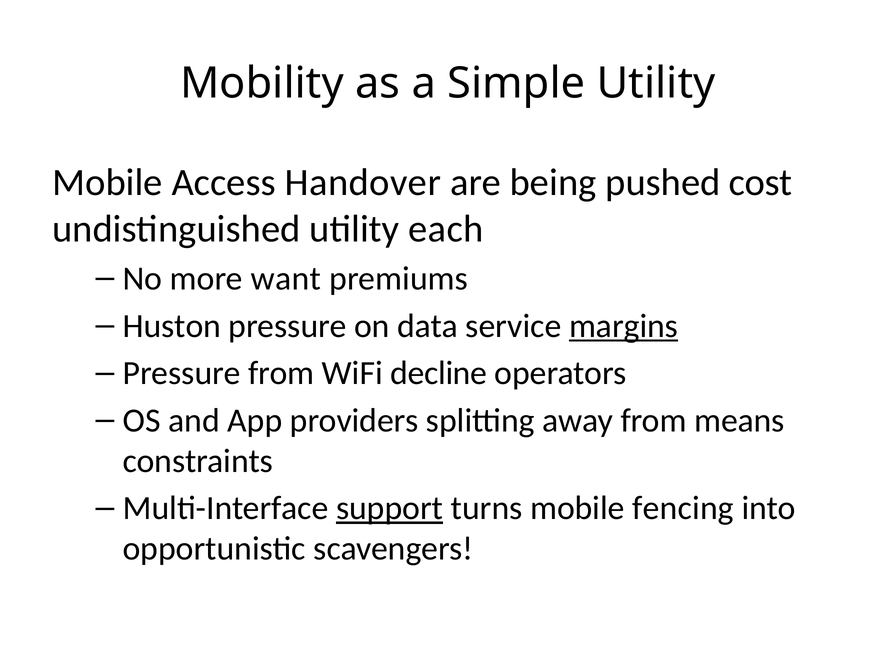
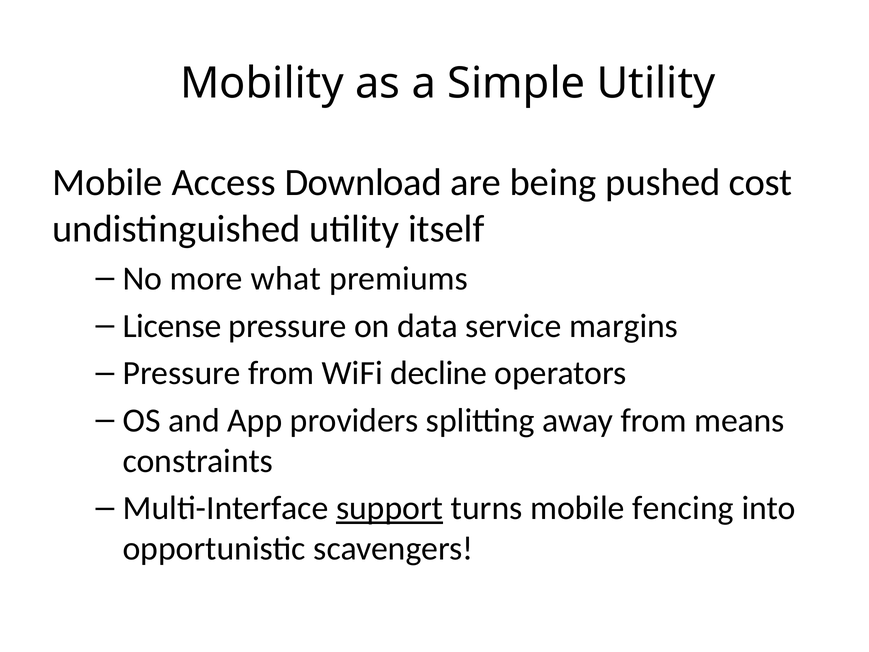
Handover: Handover -> Download
each: each -> itself
want: want -> what
Huston: Huston -> License
margins underline: present -> none
